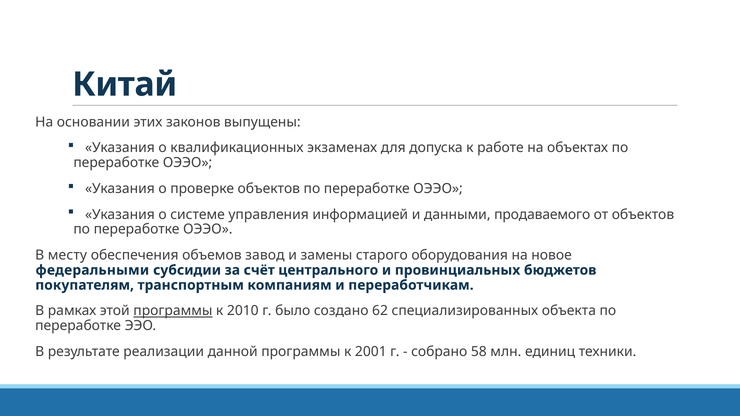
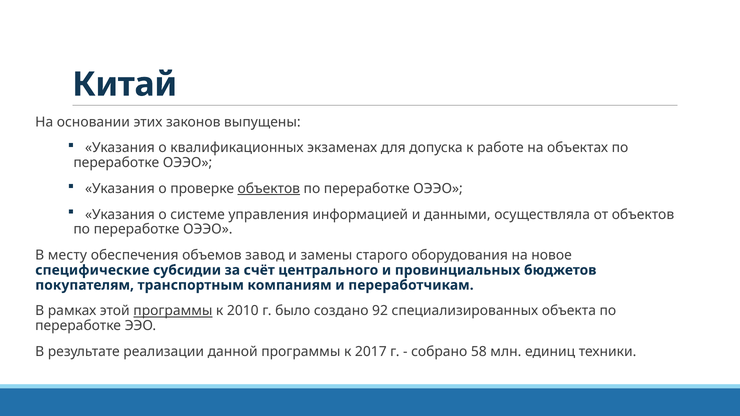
объектов at (269, 189) underline: none -> present
продаваемого: продаваемого -> осуществляла
федеральными: федеральными -> специфические
62: 62 -> 92
2001: 2001 -> 2017
